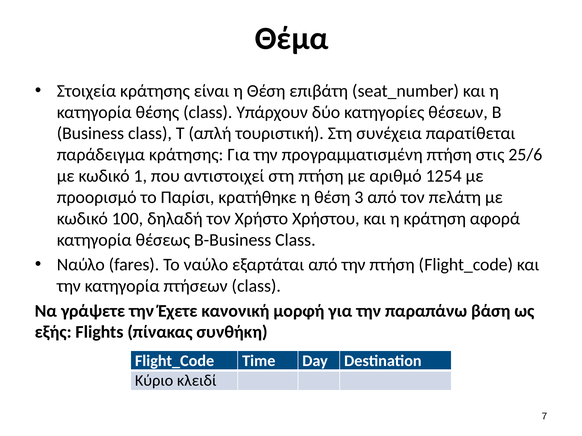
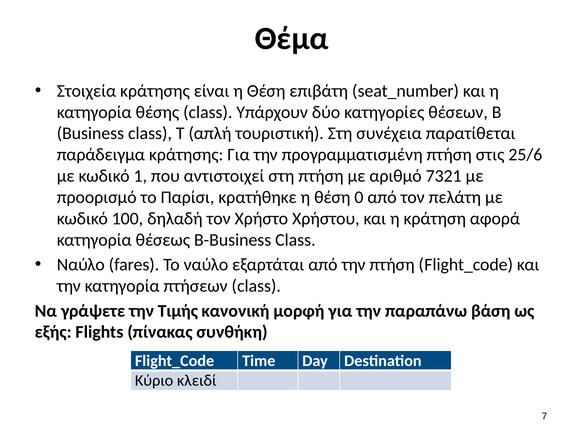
1254: 1254 -> 7321
3: 3 -> 0
Έχετε: Έχετε -> Τιμής
